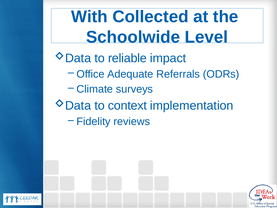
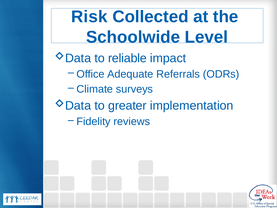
With: With -> Risk
context: context -> greater
